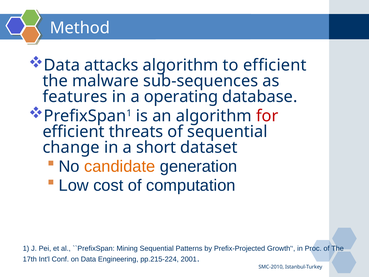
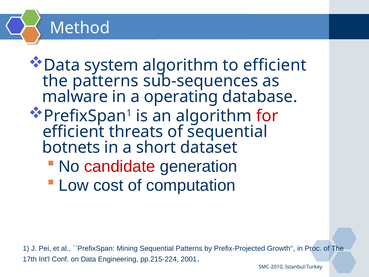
attacks: attacks -> system
the malware: malware -> patterns
features: features -> malware
change: change -> botnets
candidate colour: orange -> red
